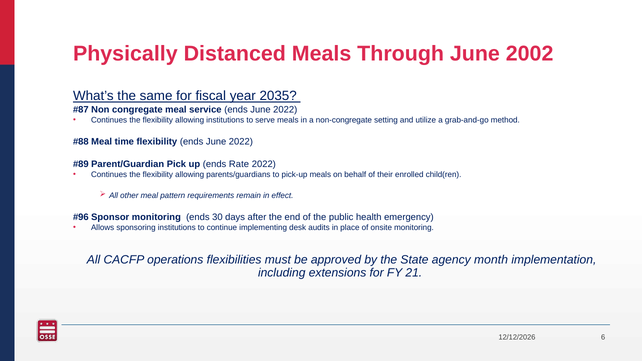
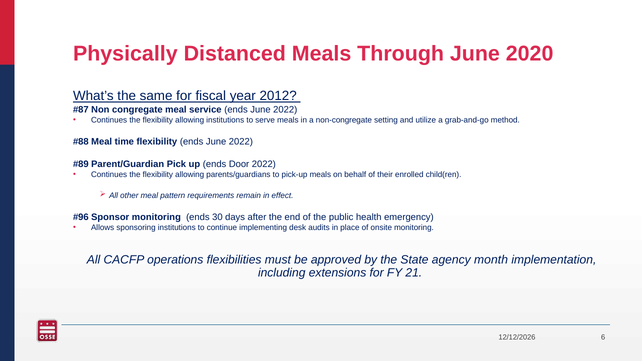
2002: 2002 -> 2020
2035: 2035 -> 2012
Rate: Rate -> Door
